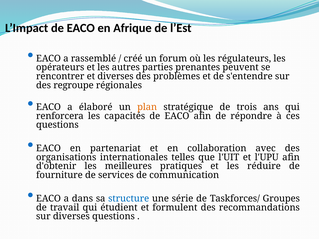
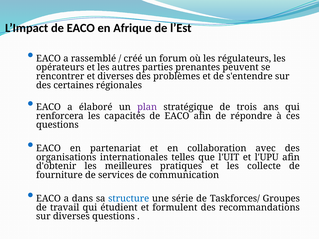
regroupe: regroupe -> certaines
plan colour: orange -> purple
réduire: réduire -> collecte
